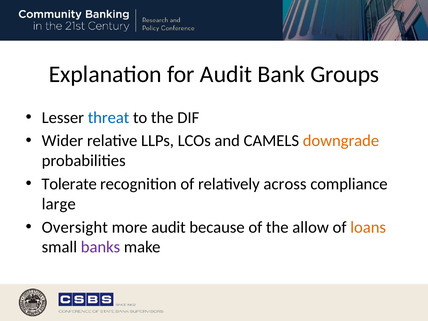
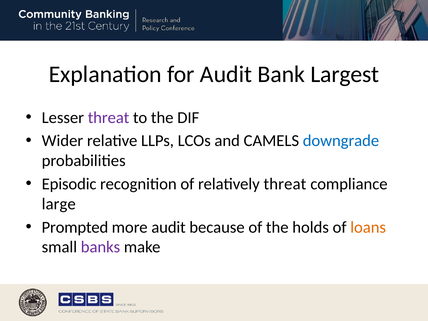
Groups: Groups -> Largest
threat at (109, 118) colour: blue -> purple
downgrade colour: orange -> blue
Tolerate: Tolerate -> Episodic
relatively across: across -> threat
Oversight: Oversight -> Prompted
allow: allow -> holds
